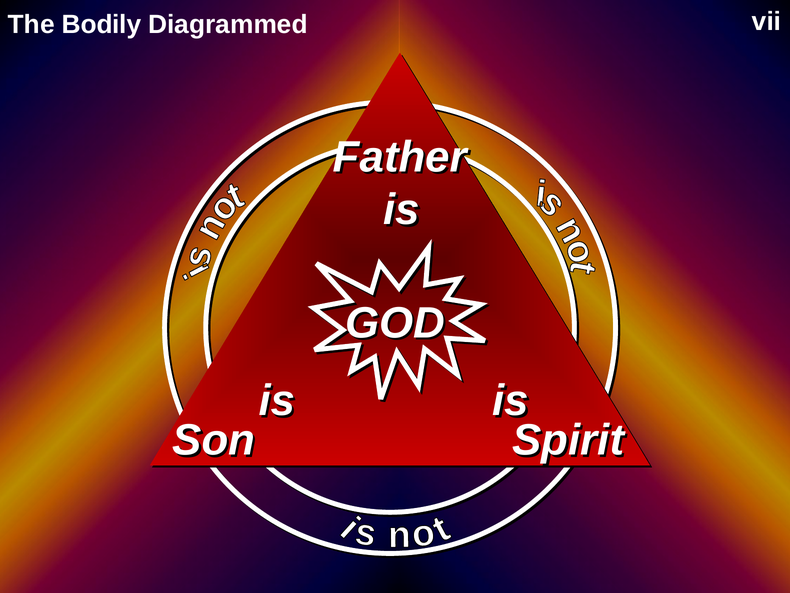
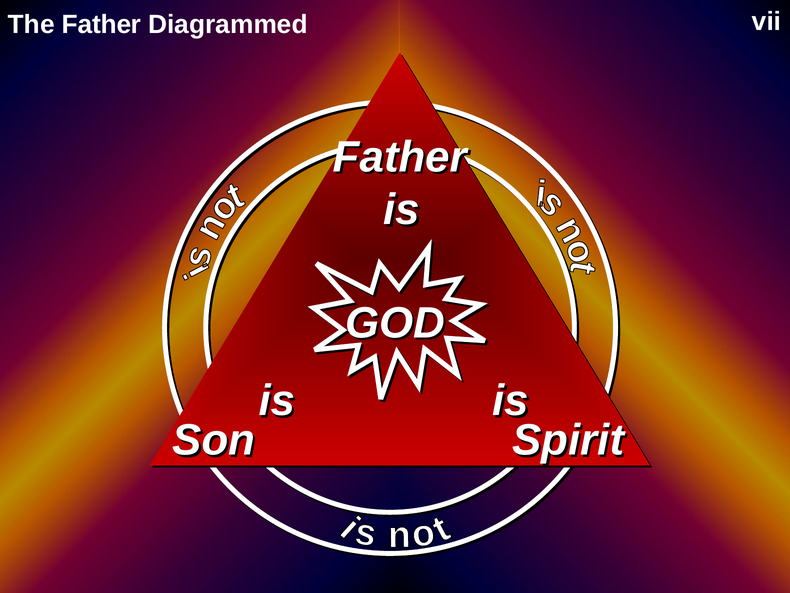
The Bodily: Bodily -> Father
